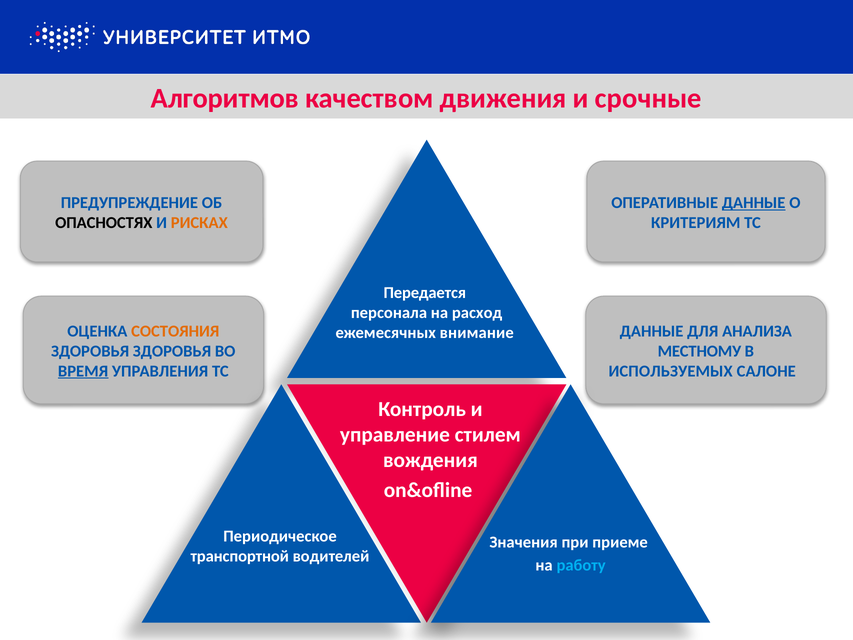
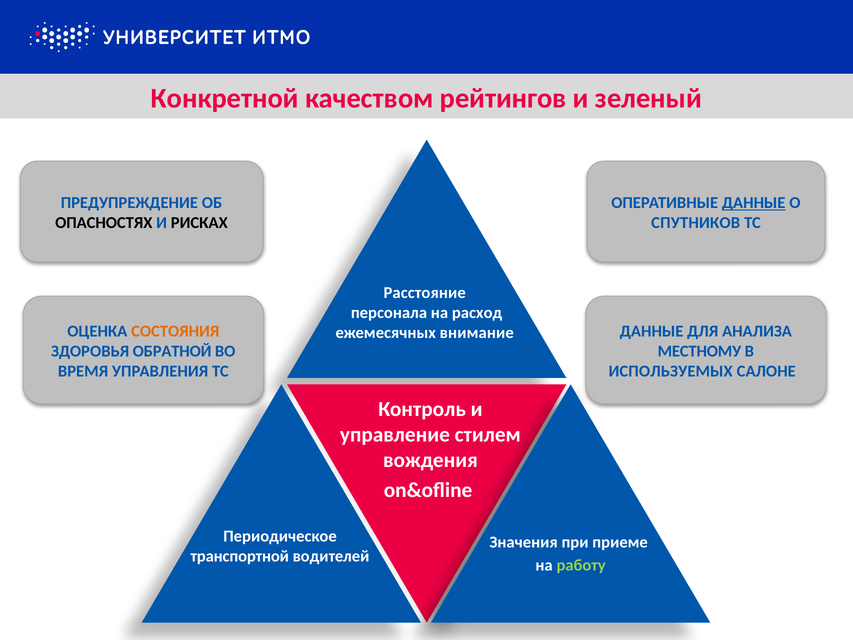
Алгоритмов: Алгоритмов -> Конкретной
движения: движения -> рейтингов
срочные: срочные -> зеленый
РИСКАХ colour: orange -> black
КРИТЕРИЯМ: КРИТЕРИЯМ -> СПУТНИКОВ
Передается: Передается -> Расстояние
ЗДОРОВЬЯ ЗДОРОВЬЯ: ЗДОРОВЬЯ -> ОБРАТНОЙ
ВРЕМЯ underline: present -> none
работу colour: light blue -> light green
